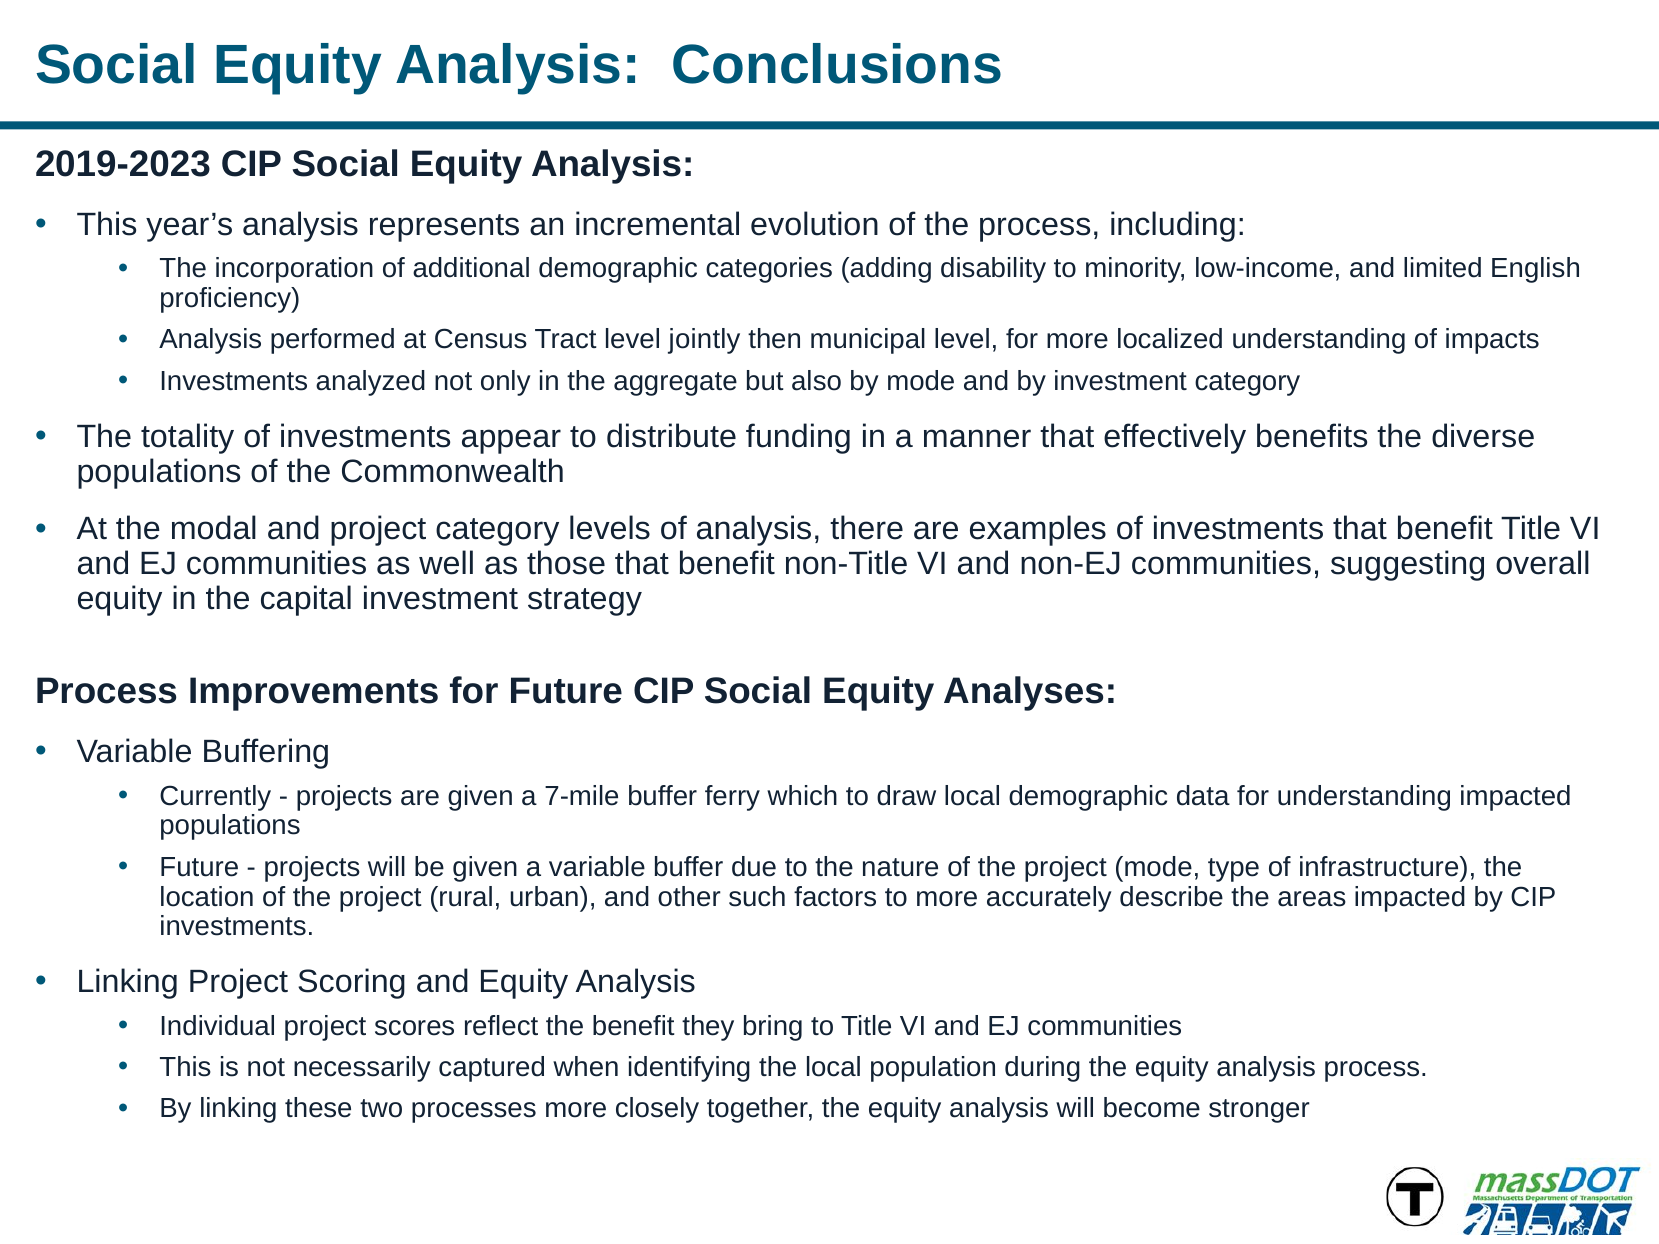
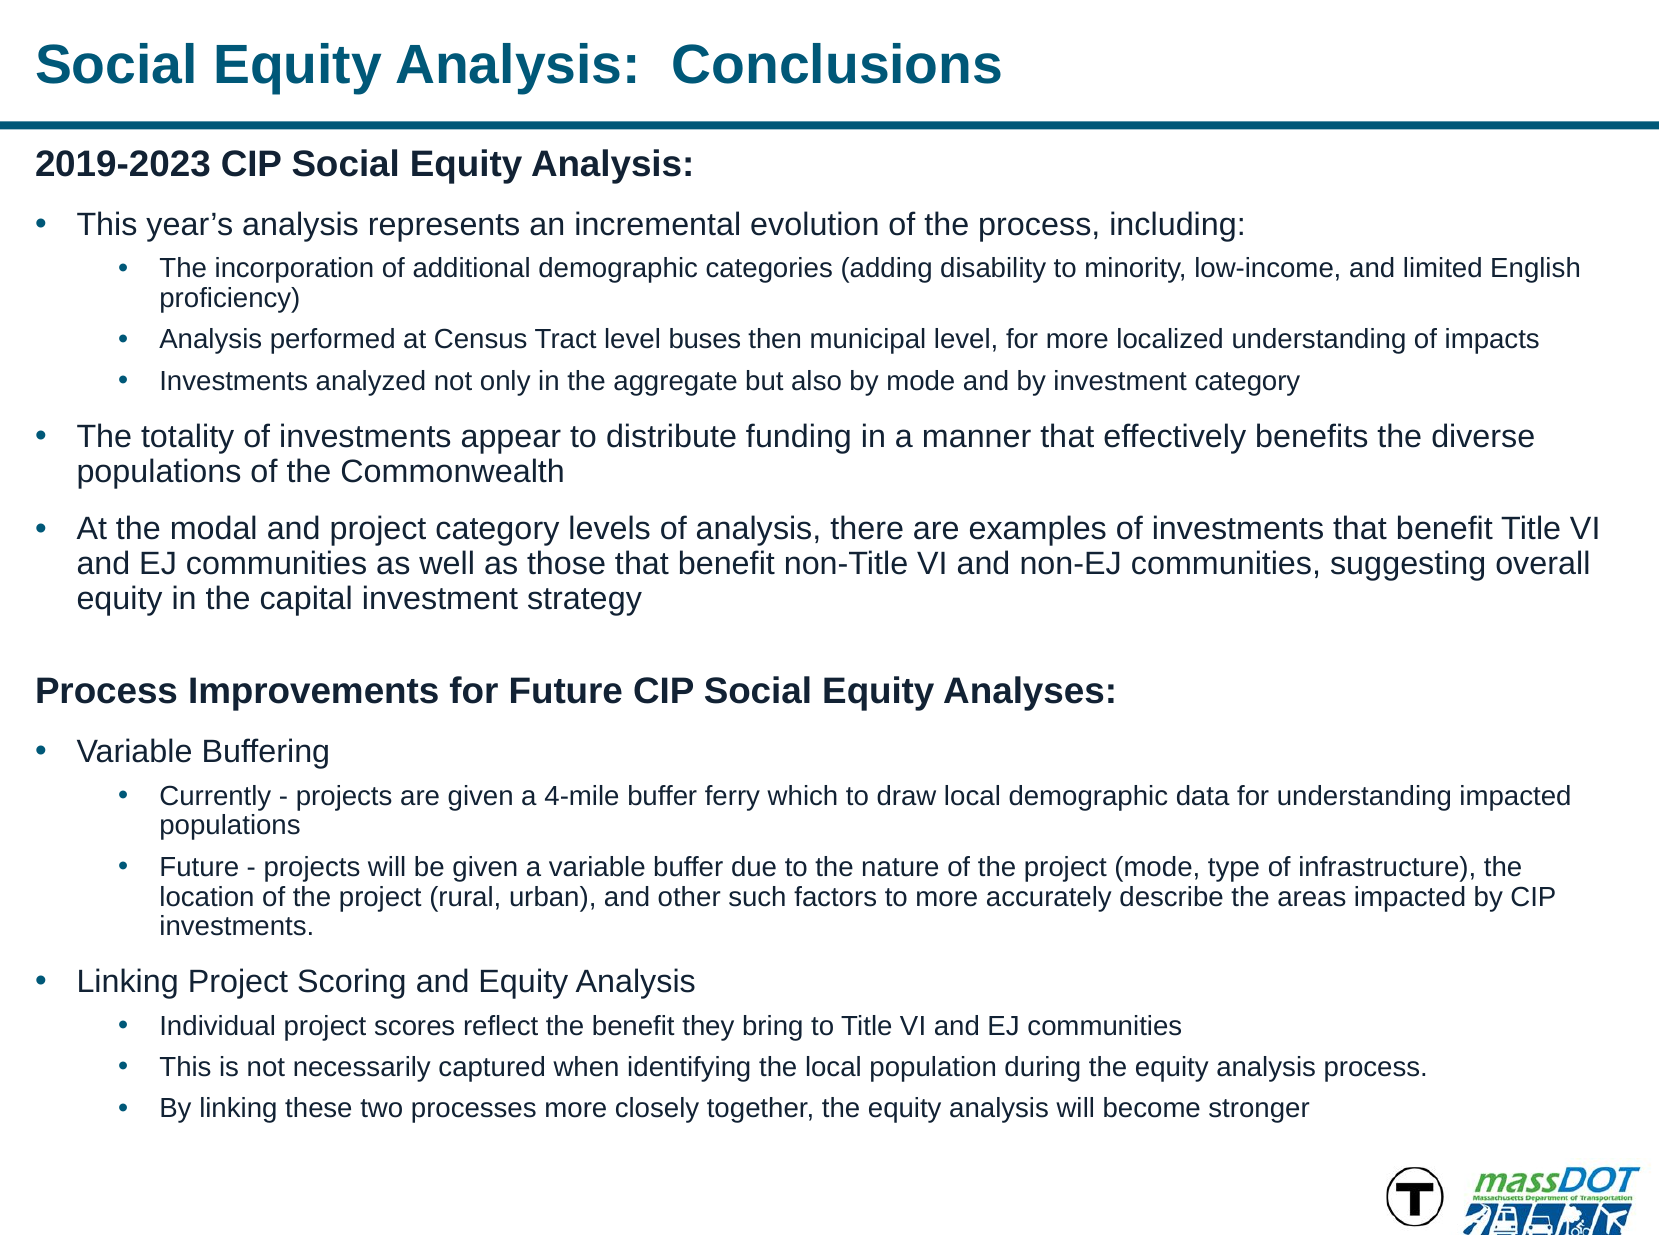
jointly: jointly -> buses
7-mile: 7-mile -> 4-mile
